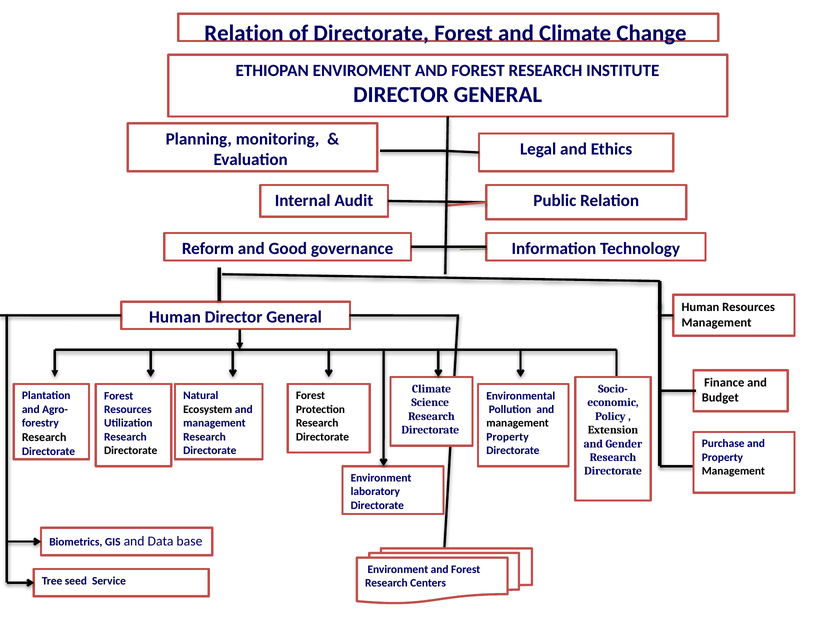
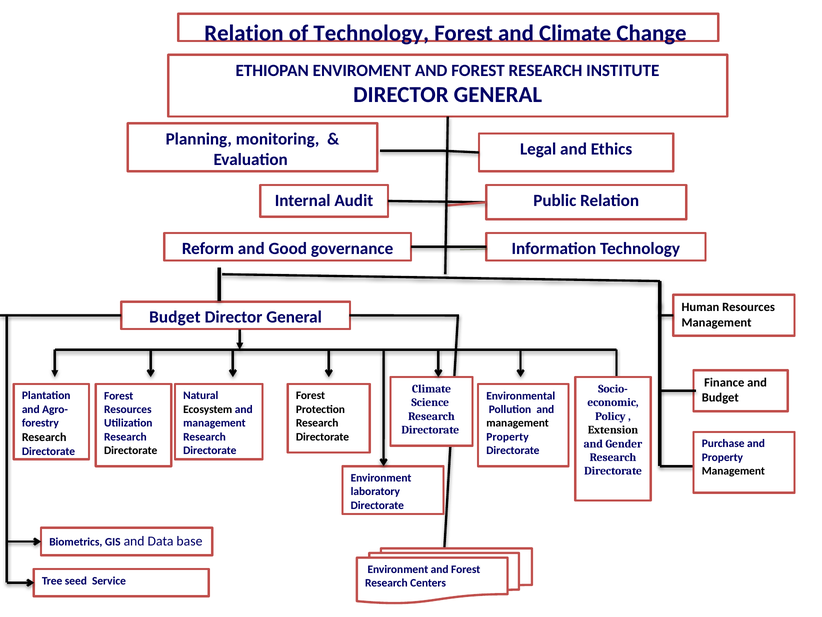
of Directorate: Directorate -> Technology
Human at (175, 317): Human -> Budget
